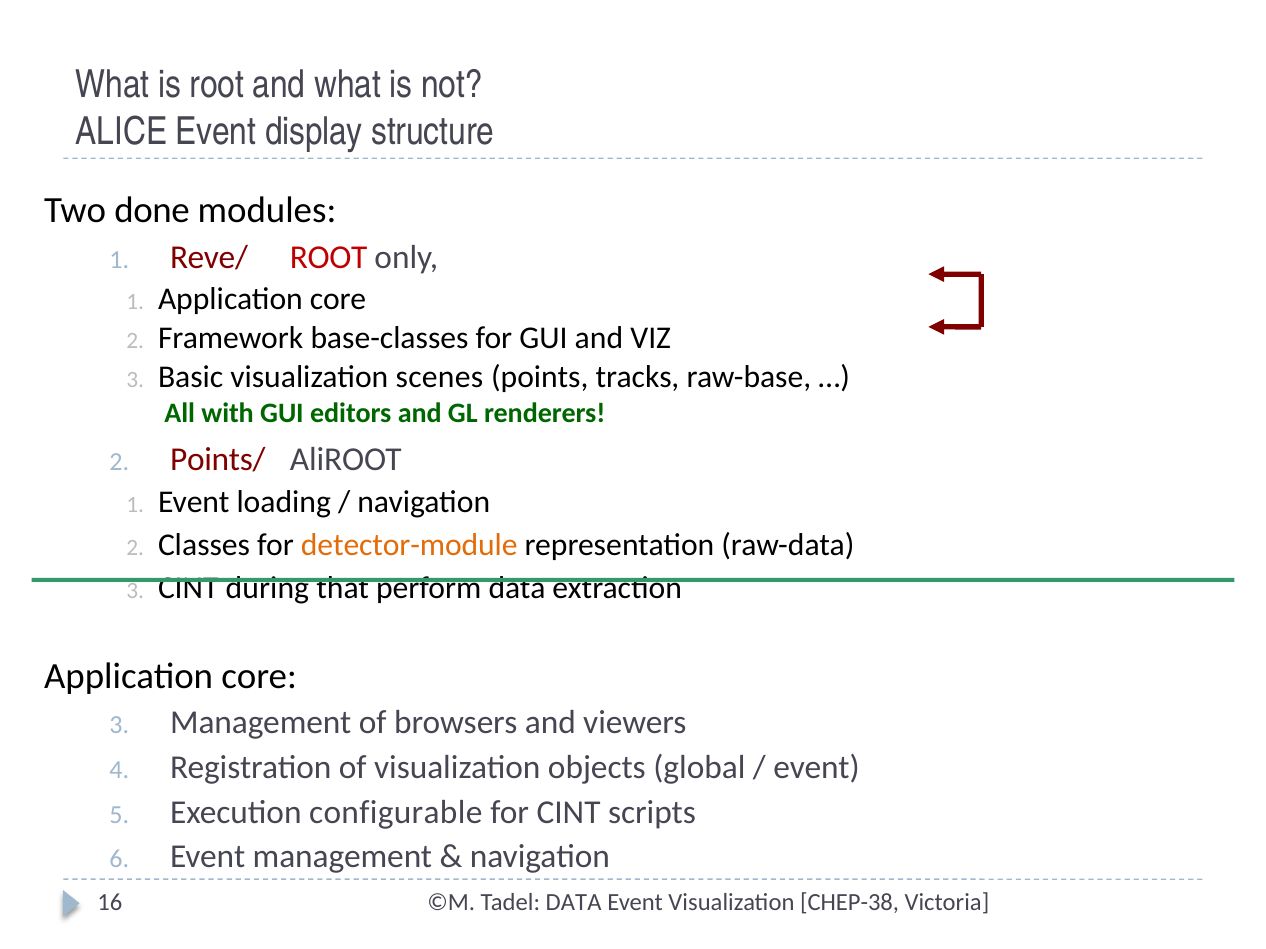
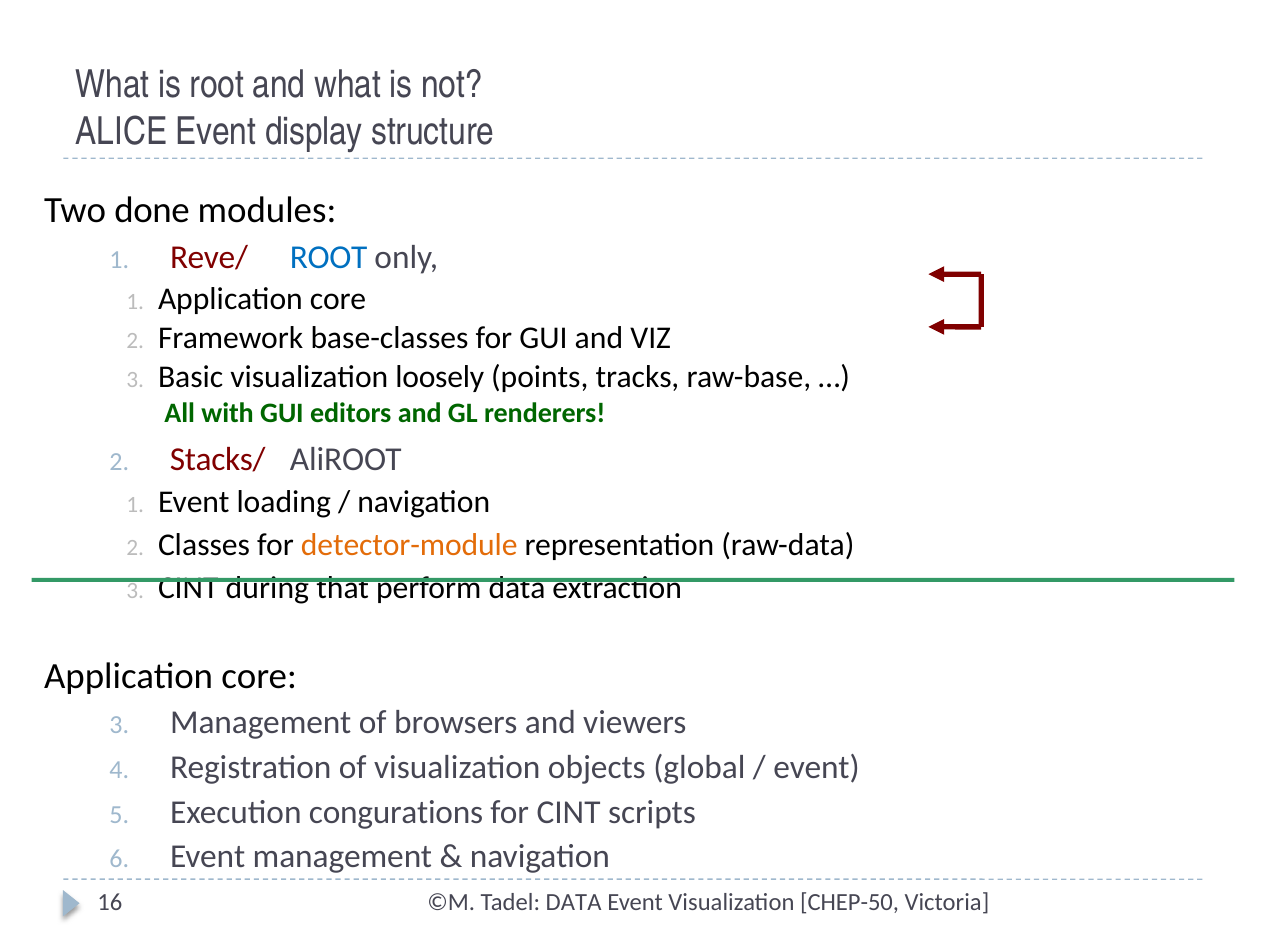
ROOT at (329, 258) colour: red -> blue
scenes: scenes -> loosely
Points/: Points/ -> Stacks/
configurable: configurable -> congurations
CHEP-38: CHEP-38 -> CHEP-50
